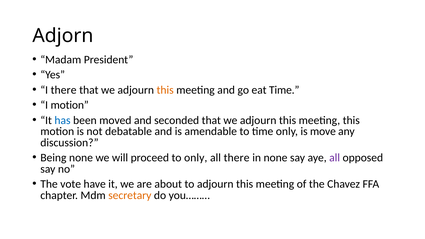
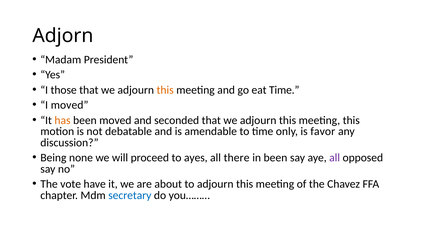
I there: there -> those
I motion: motion -> moved
has colour: blue -> orange
move: move -> favor
to only: only -> ayes
in none: none -> been
secretary colour: orange -> blue
